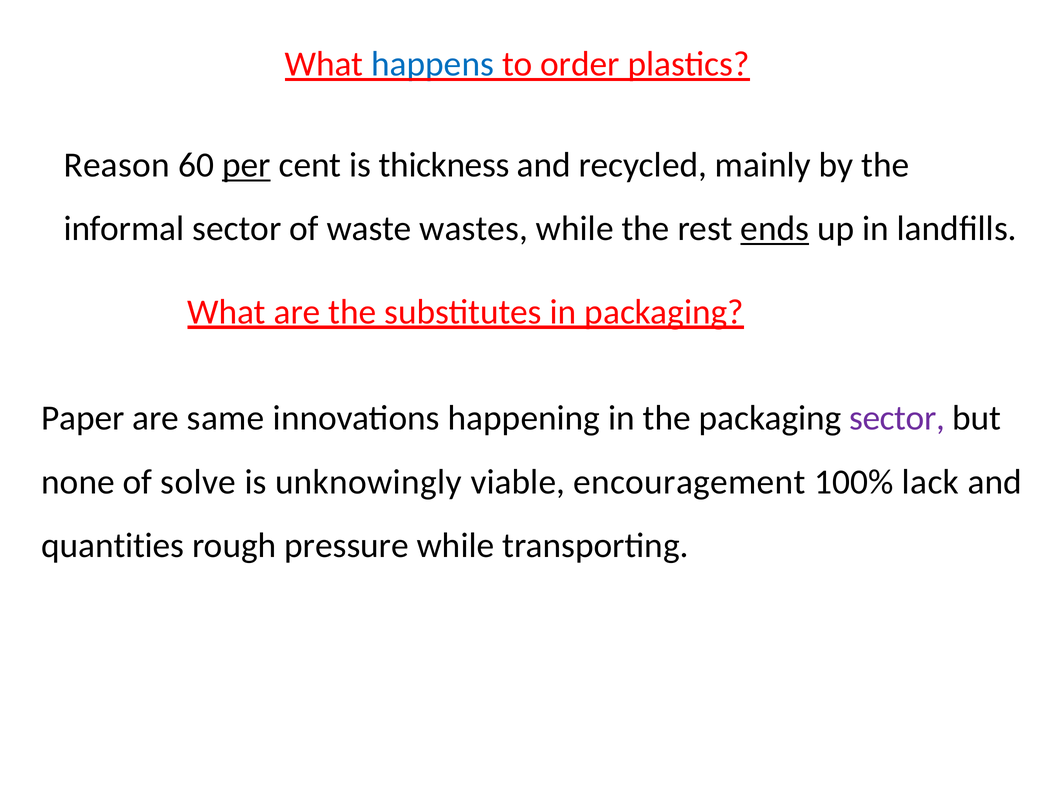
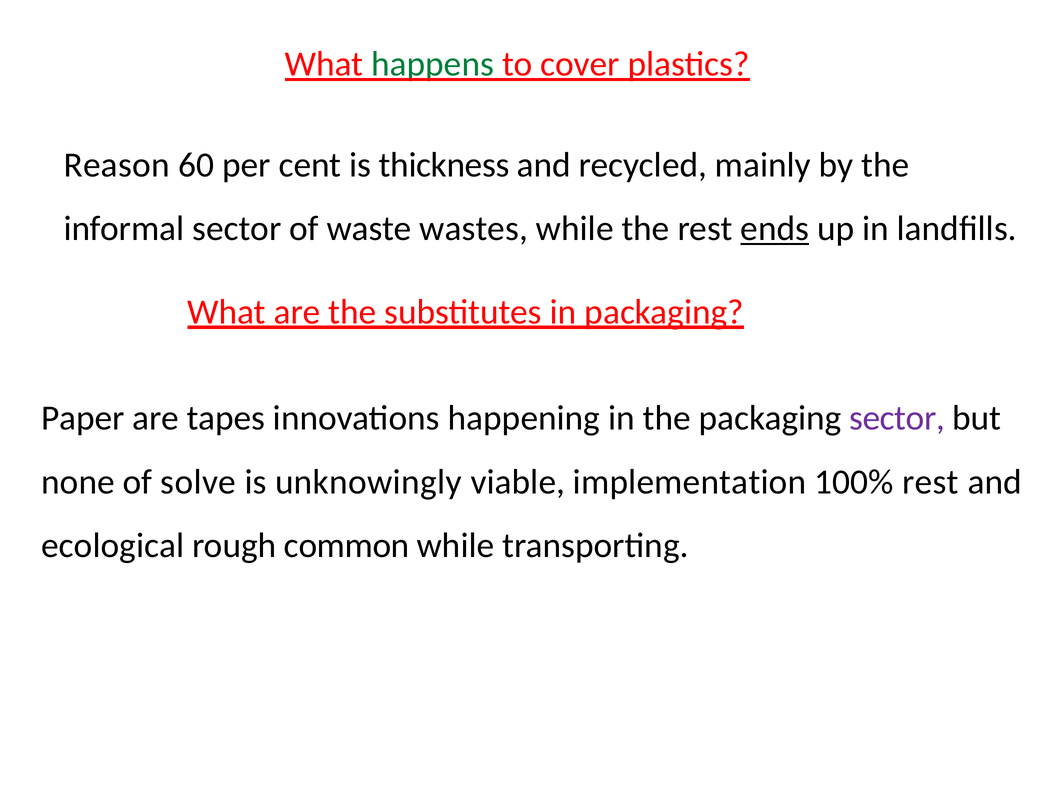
happens colour: blue -> green
order: order -> cover
per underline: present -> none
same: same -> tapes
encouragement: encouragement -> implementation
100% lack: lack -> rest
quantities: quantities -> ecological
pressure: pressure -> common
